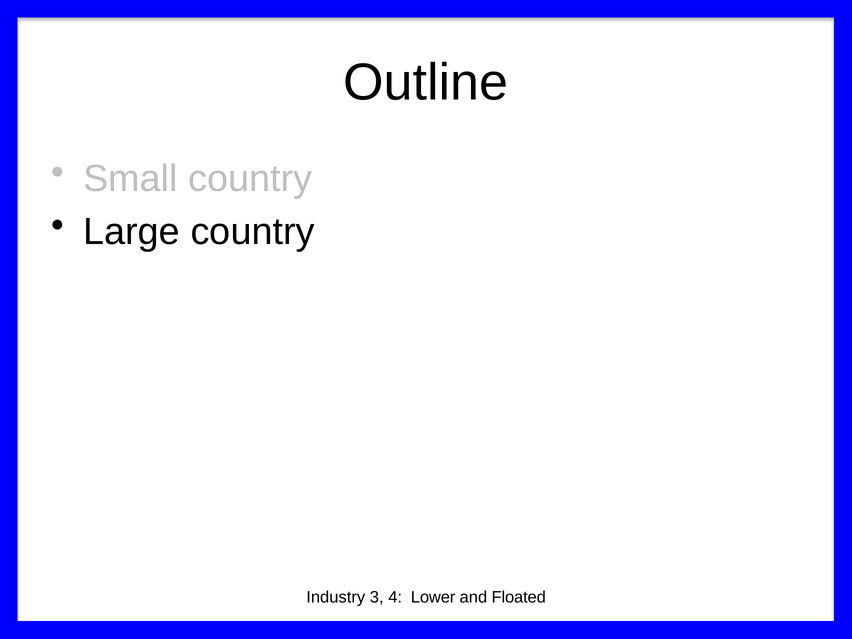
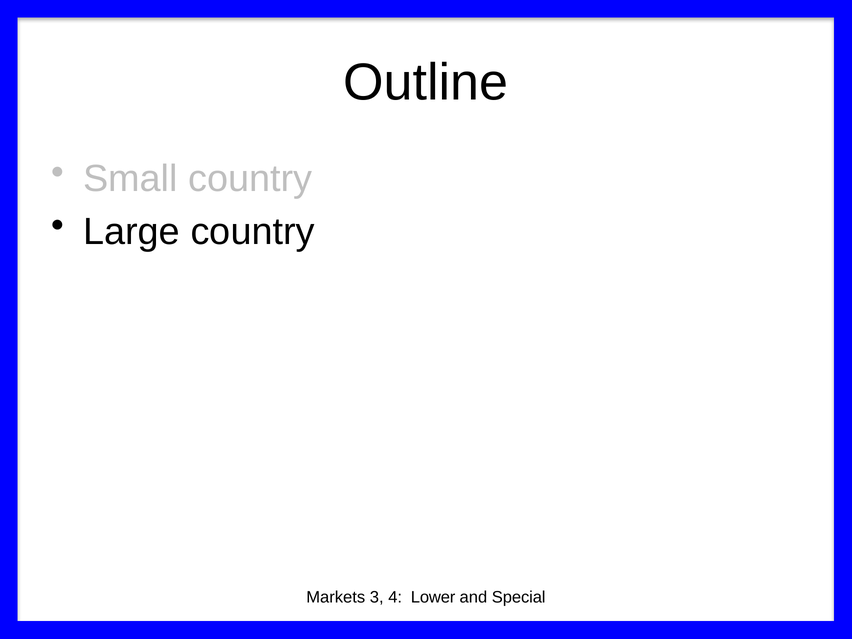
Industry: Industry -> Markets
Floated: Floated -> Special
